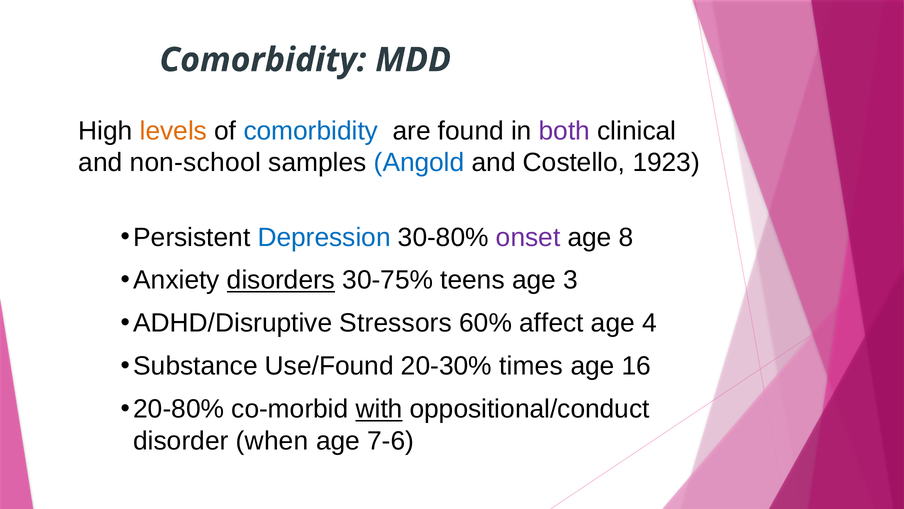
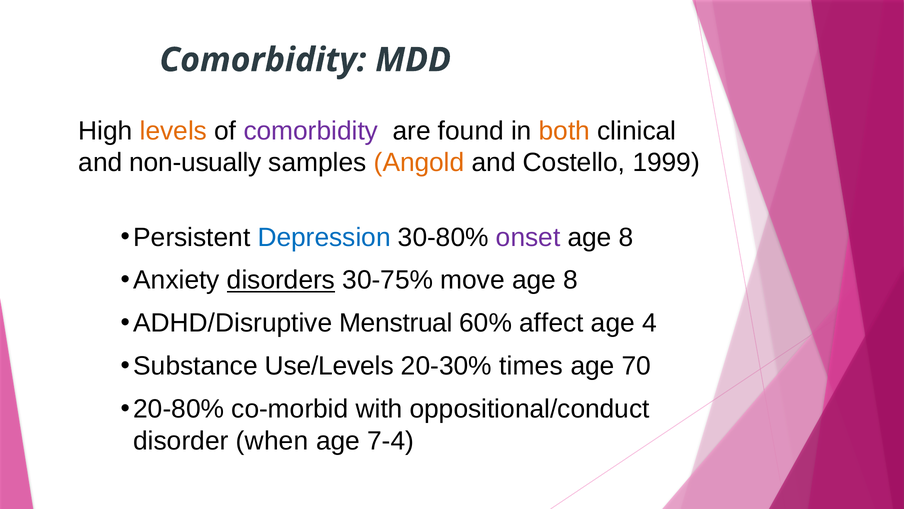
comorbidity at (311, 131) colour: blue -> purple
both colour: purple -> orange
non-school: non-school -> non-usually
Angold colour: blue -> orange
1923: 1923 -> 1999
teens: teens -> move
3 at (571, 280): 3 -> 8
Stressors: Stressors -> Menstrual
Use/Found: Use/Found -> Use/Levels
16: 16 -> 70
with underline: present -> none
7-6: 7-6 -> 7-4
